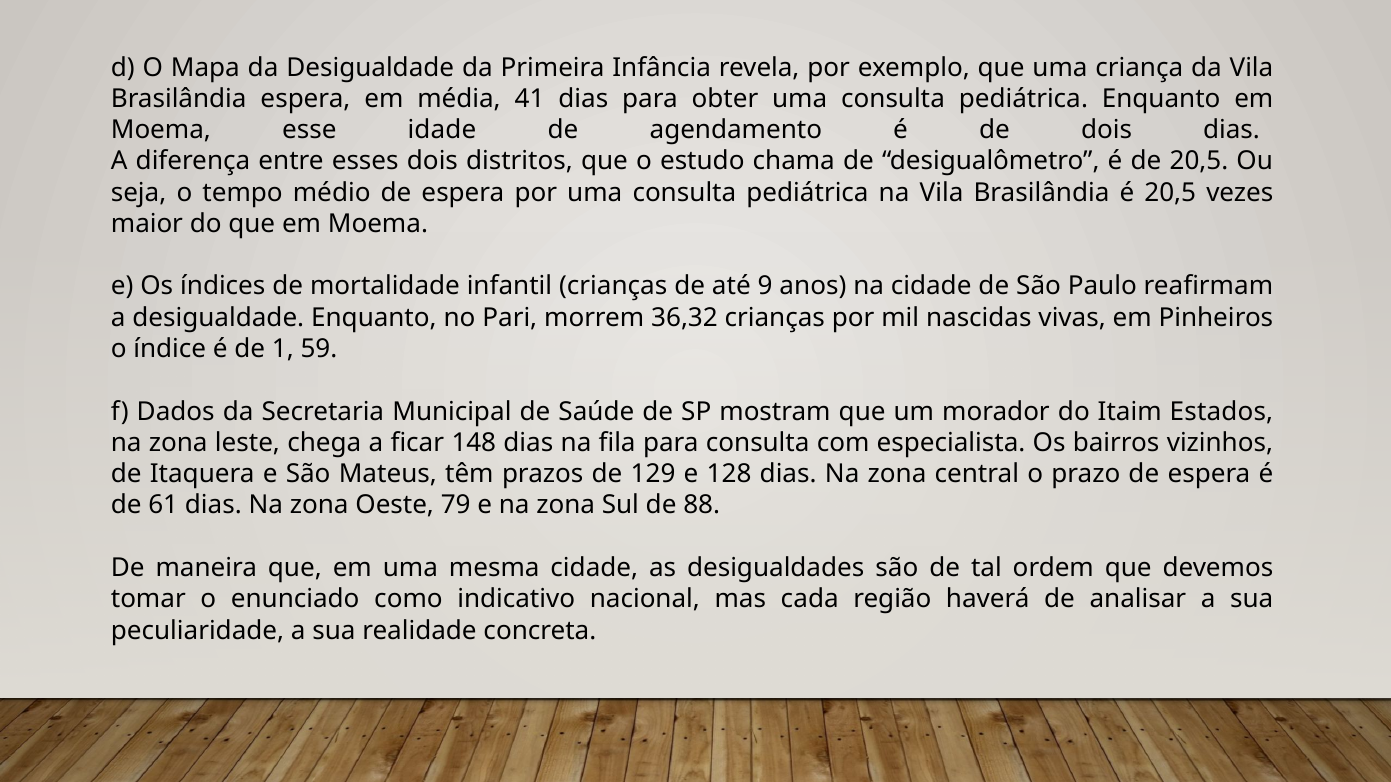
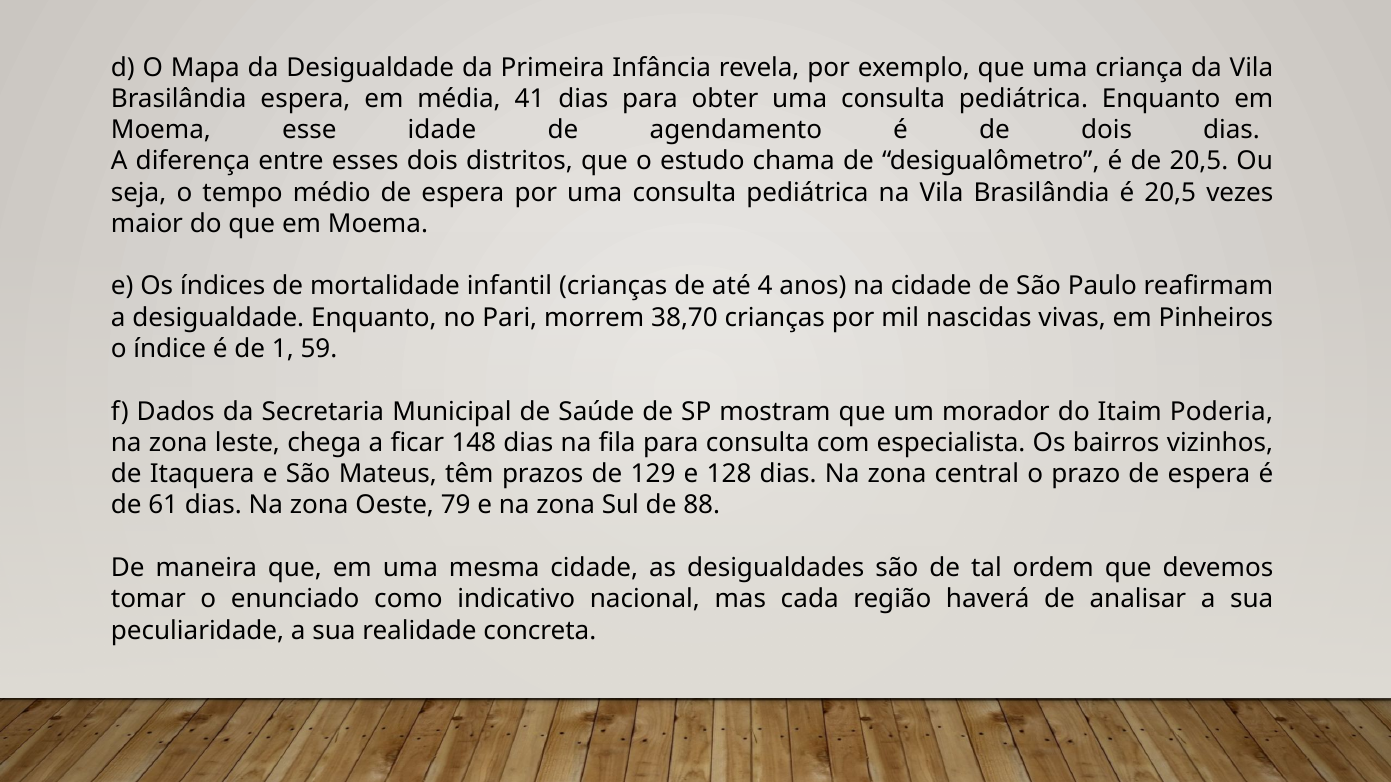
9: 9 -> 4
36,32: 36,32 -> 38,70
Estados: Estados -> Poderia
